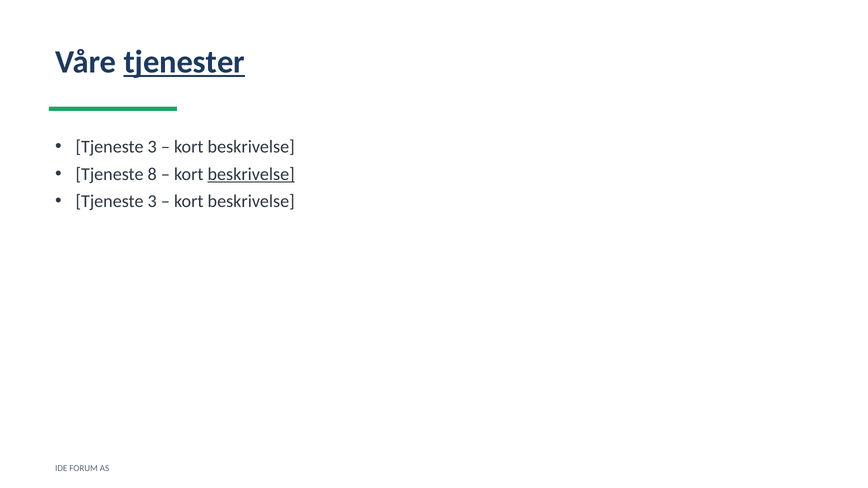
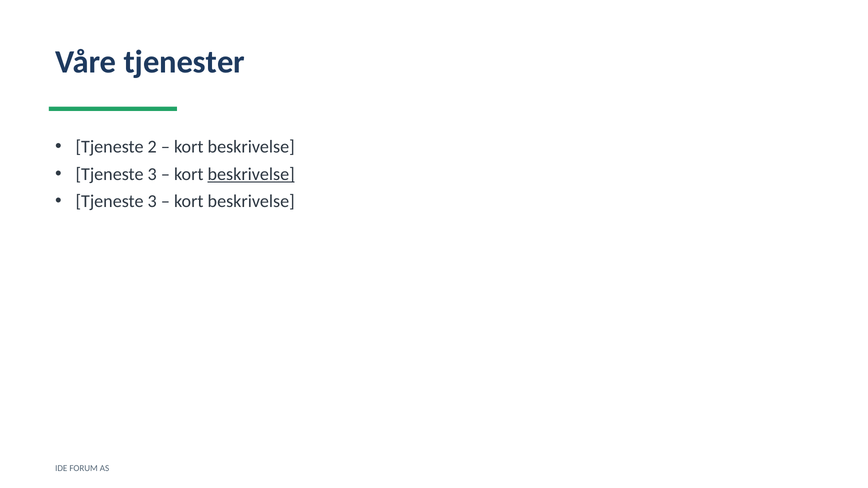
tjenester underline: present -> none
3 at (152, 147): 3 -> 2
8 at (152, 174): 8 -> 3
